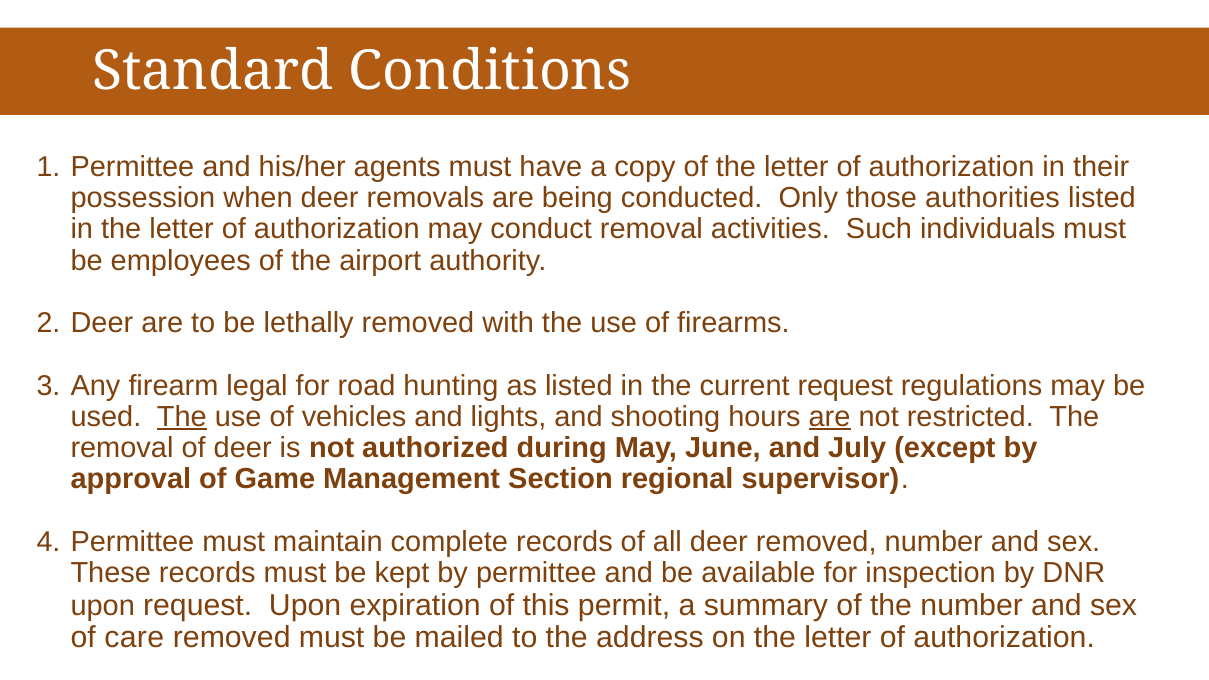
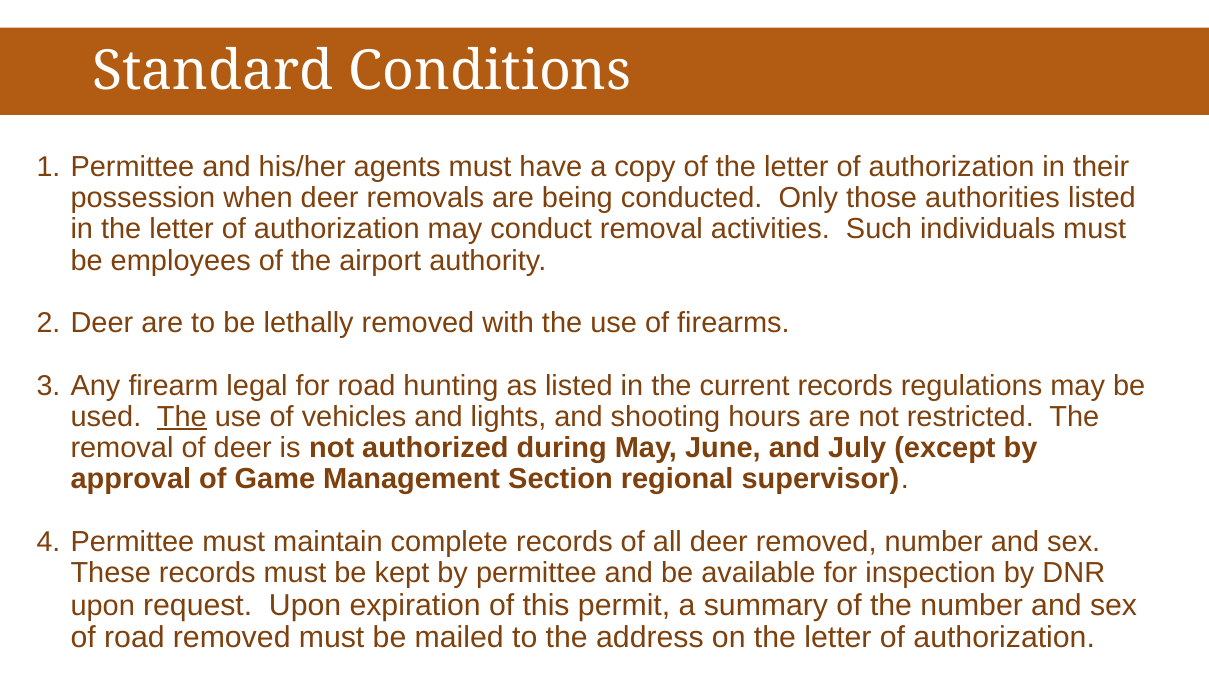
current request: request -> records
are at (830, 417) underline: present -> none
of care: care -> road
